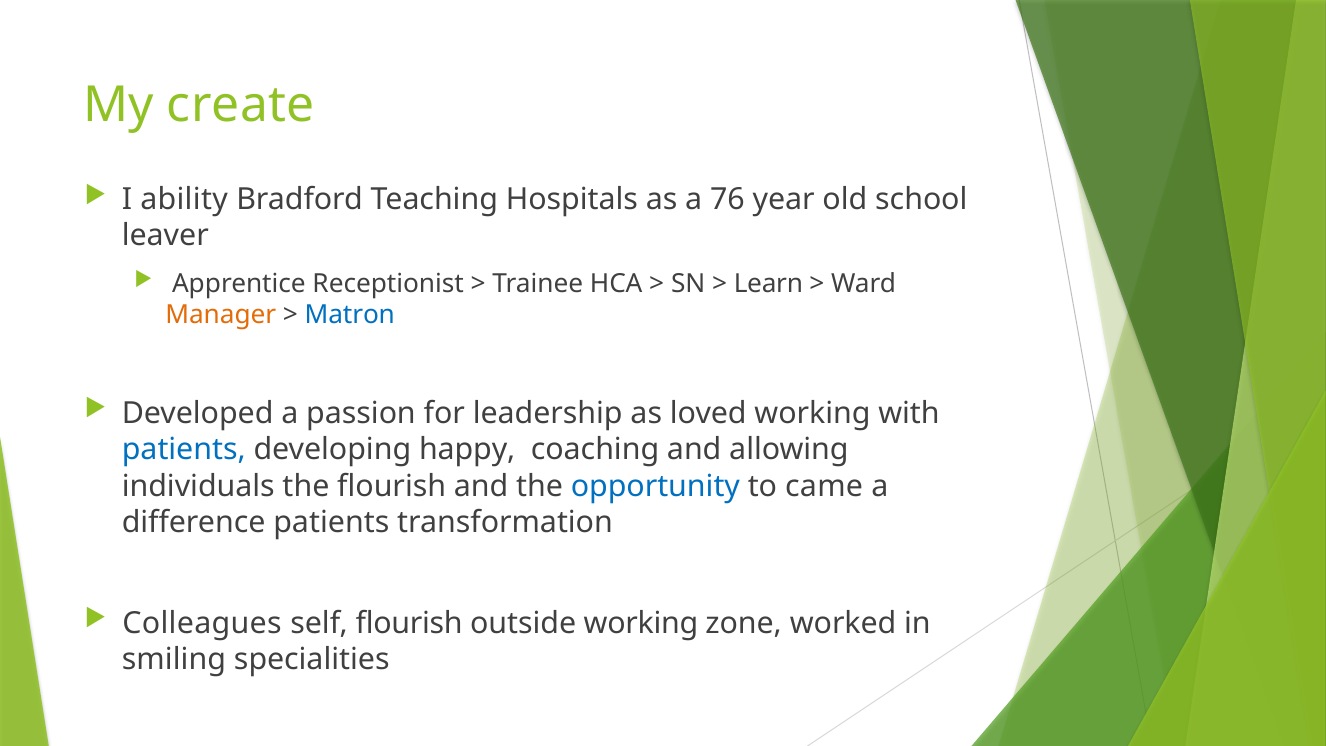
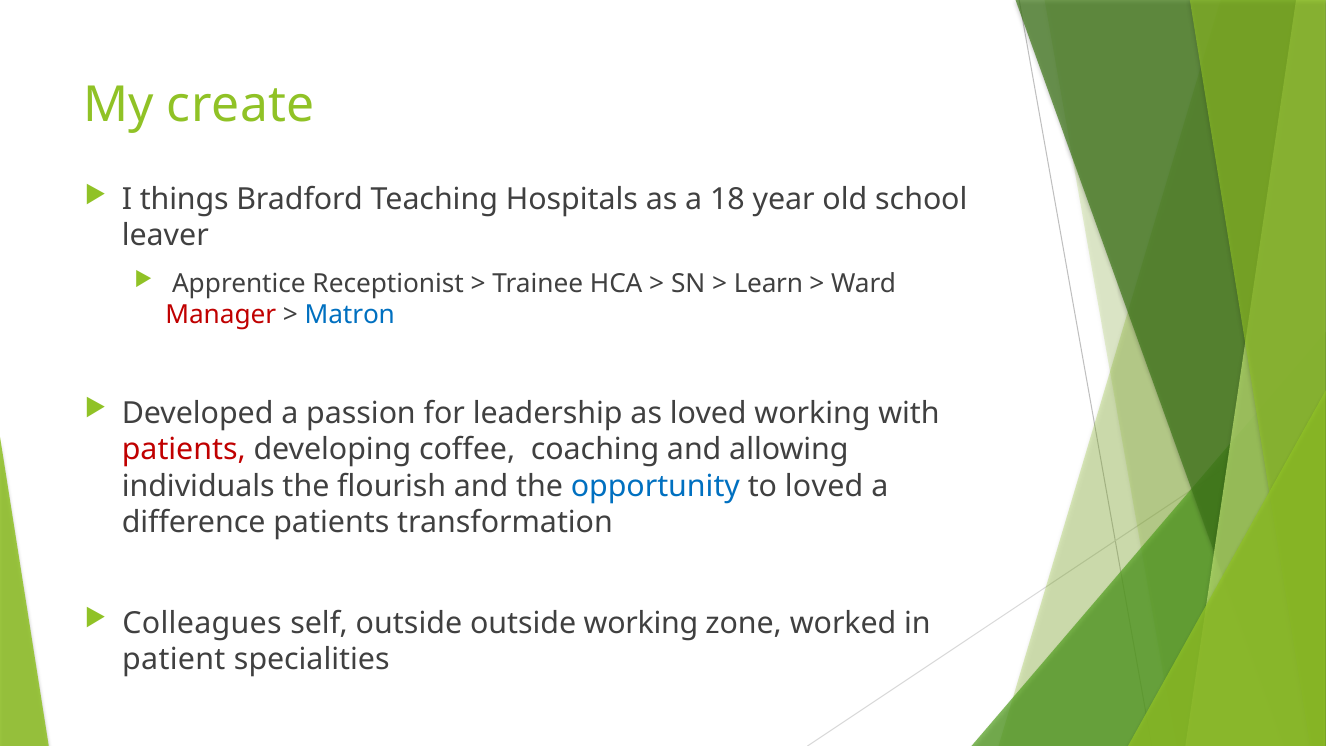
ability: ability -> things
76: 76 -> 18
Manager colour: orange -> red
patients at (184, 450) colour: blue -> red
happy: happy -> coffee
to came: came -> loved
self flourish: flourish -> outside
smiling: smiling -> patient
